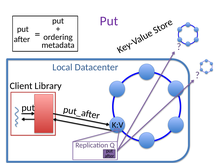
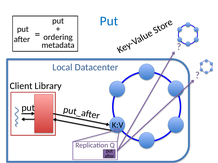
Put at (109, 21) colour: purple -> blue
